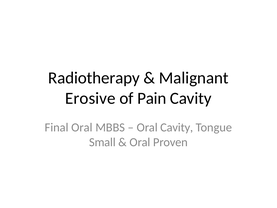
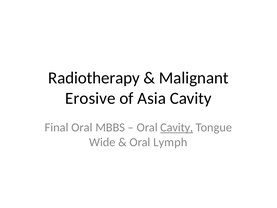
Pain: Pain -> Asia
Cavity at (177, 127) underline: none -> present
Small: Small -> Wide
Proven: Proven -> Lymph
